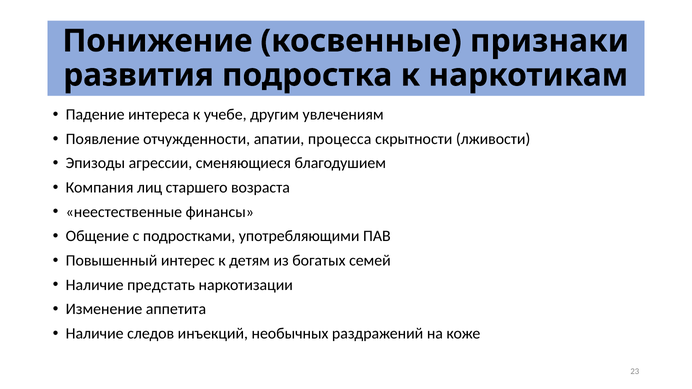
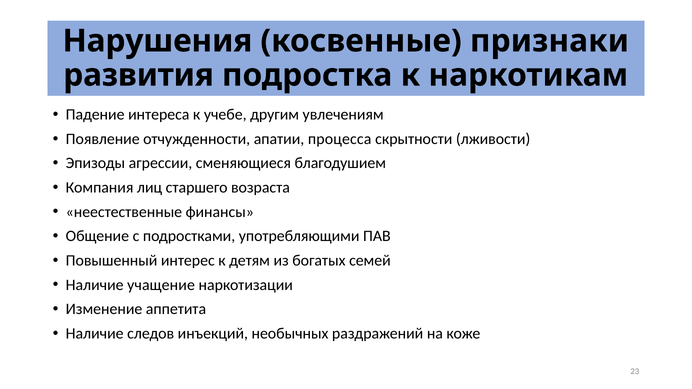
Понижение: Понижение -> Нарушения
предстать: предстать -> учащение
